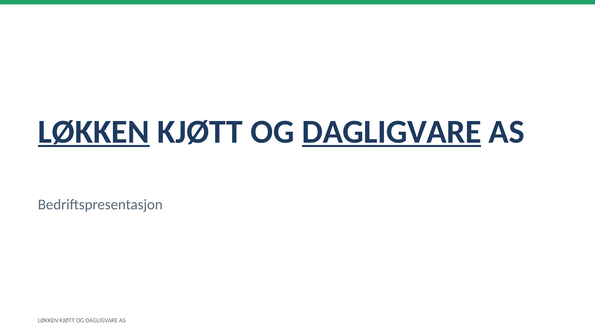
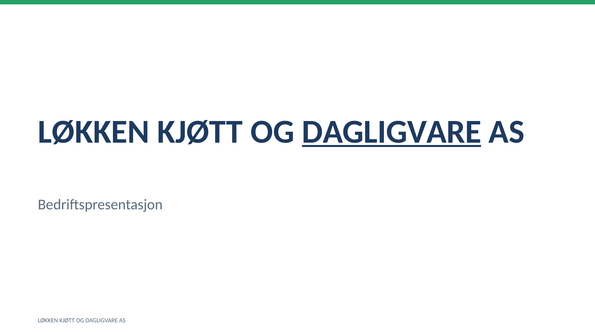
LØKKEN at (94, 132) underline: present -> none
